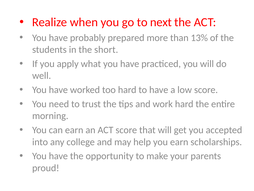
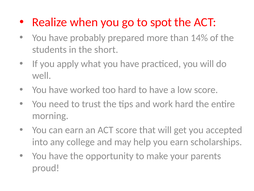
next: next -> spot
13%: 13% -> 14%
